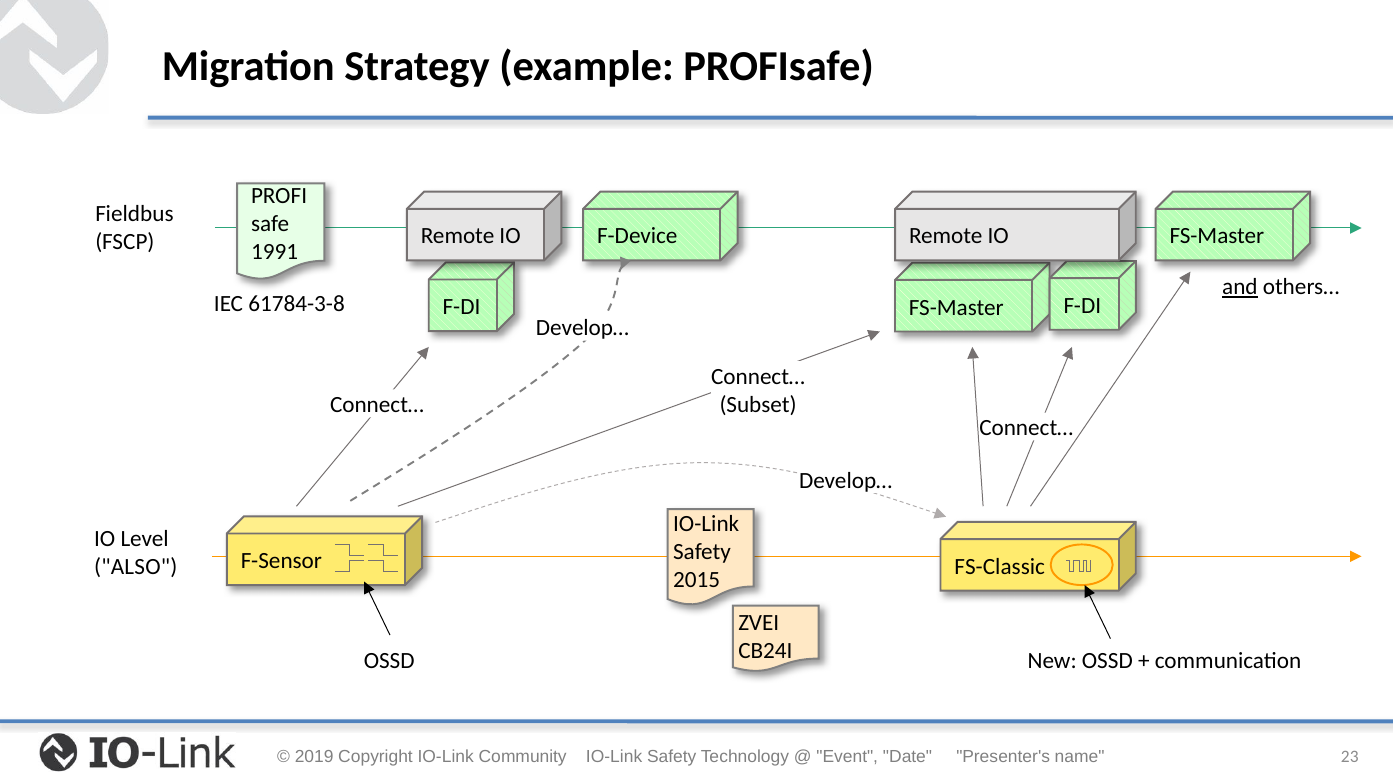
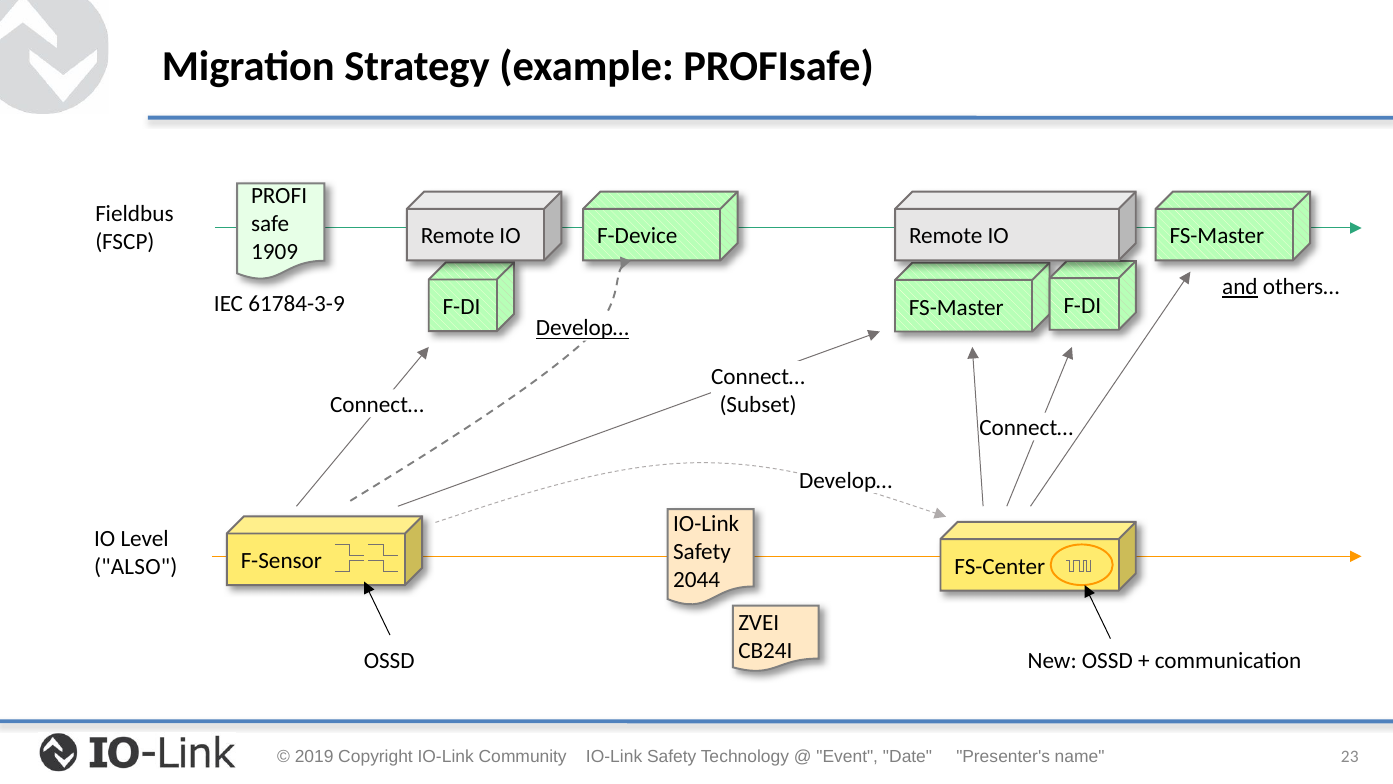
1991: 1991 -> 1909
61784-3-8: 61784-3-8 -> 61784-3-9
Develop… at (582, 328) underline: none -> present
FS-Classic: FS-Classic -> FS-Center
2015: 2015 -> 2044
